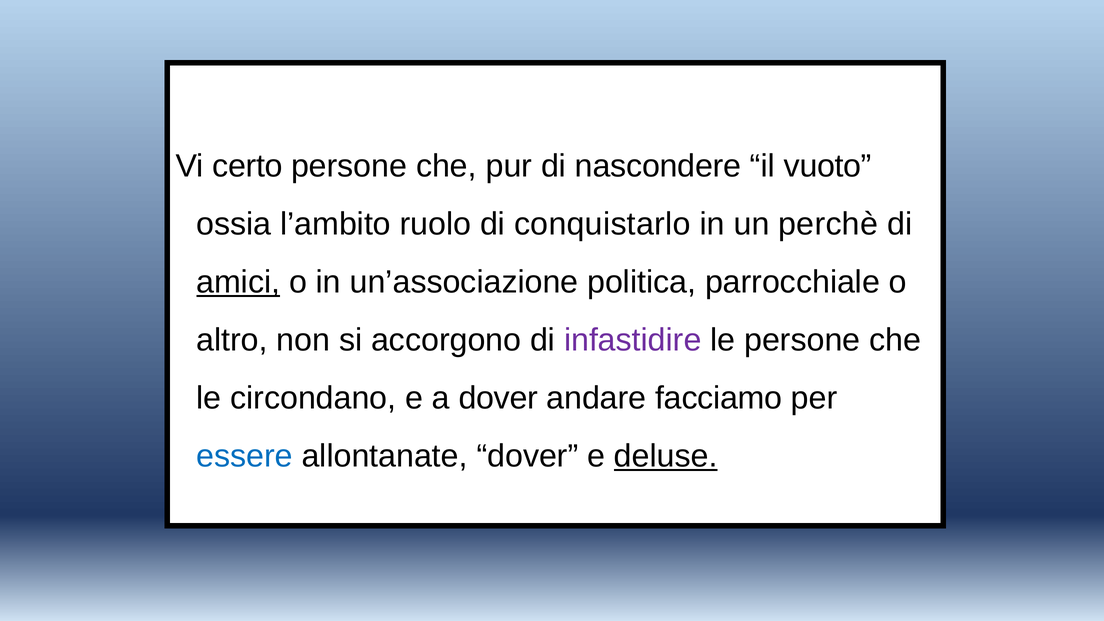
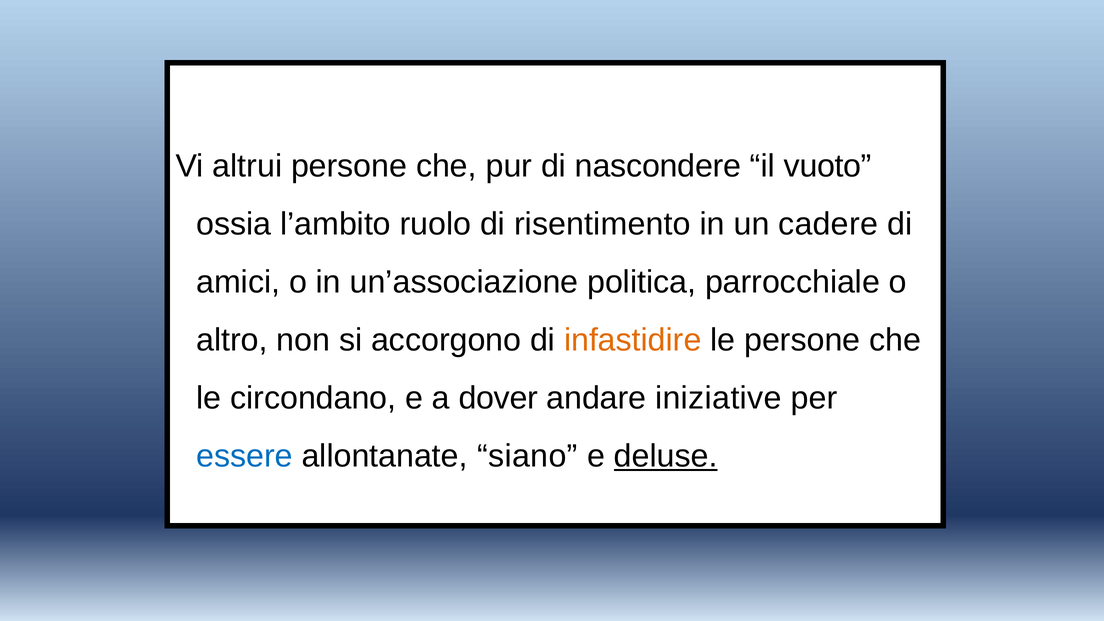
certo: certo -> altrui
conquistarlo: conquistarlo -> risentimento
perchè: perchè -> cadere
amici underline: present -> none
infastidire colour: purple -> orange
facciamo: facciamo -> iniziative
allontanate dover: dover -> siano
